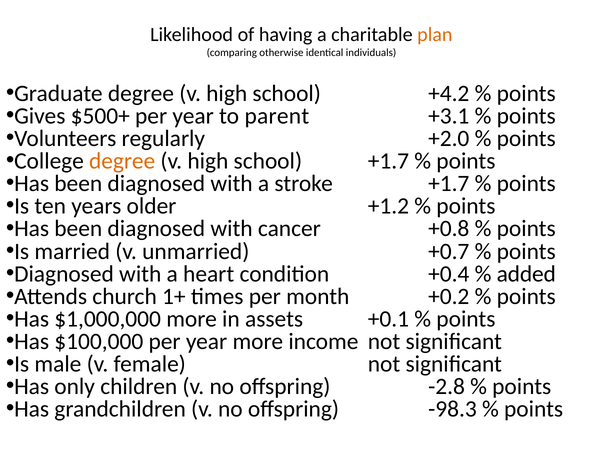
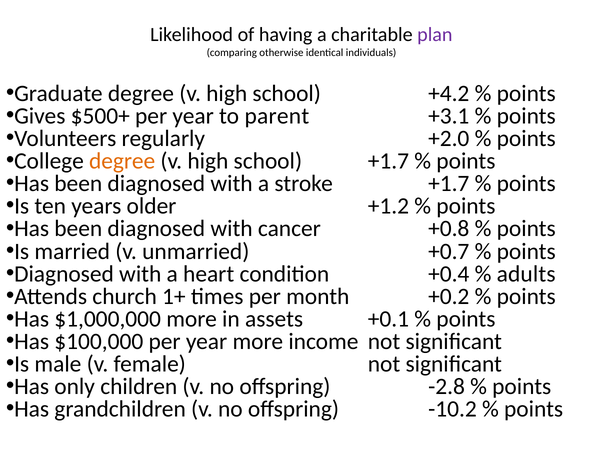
plan colour: orange -> purple
added: added -> adults
-98.3: -98.3 -> -10.2
